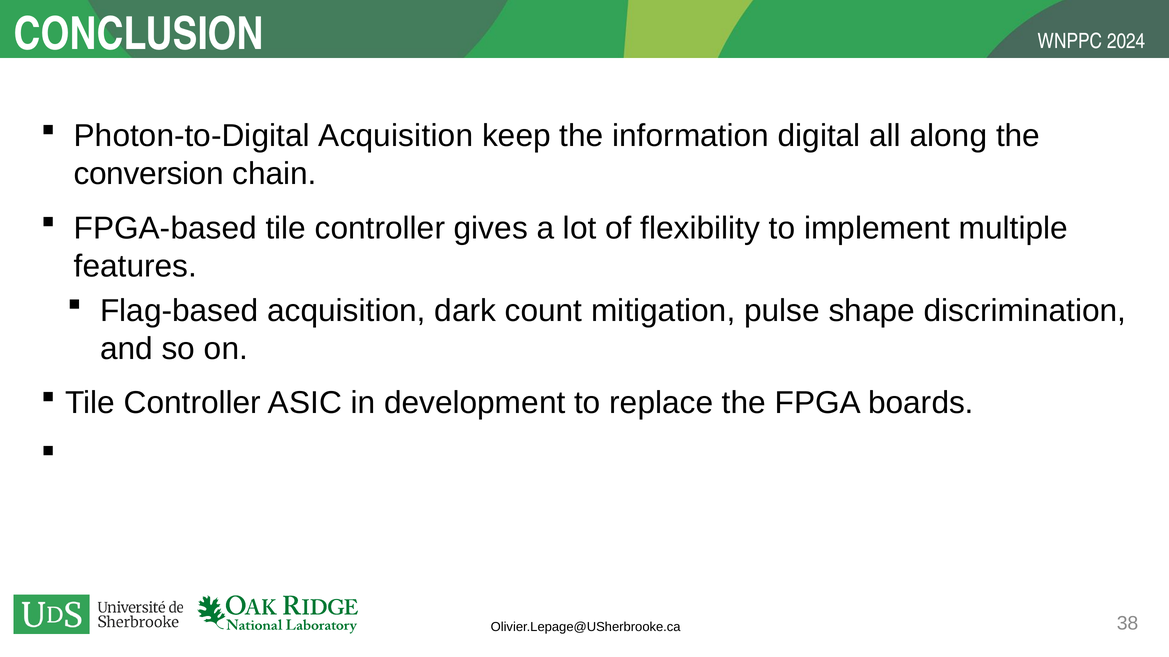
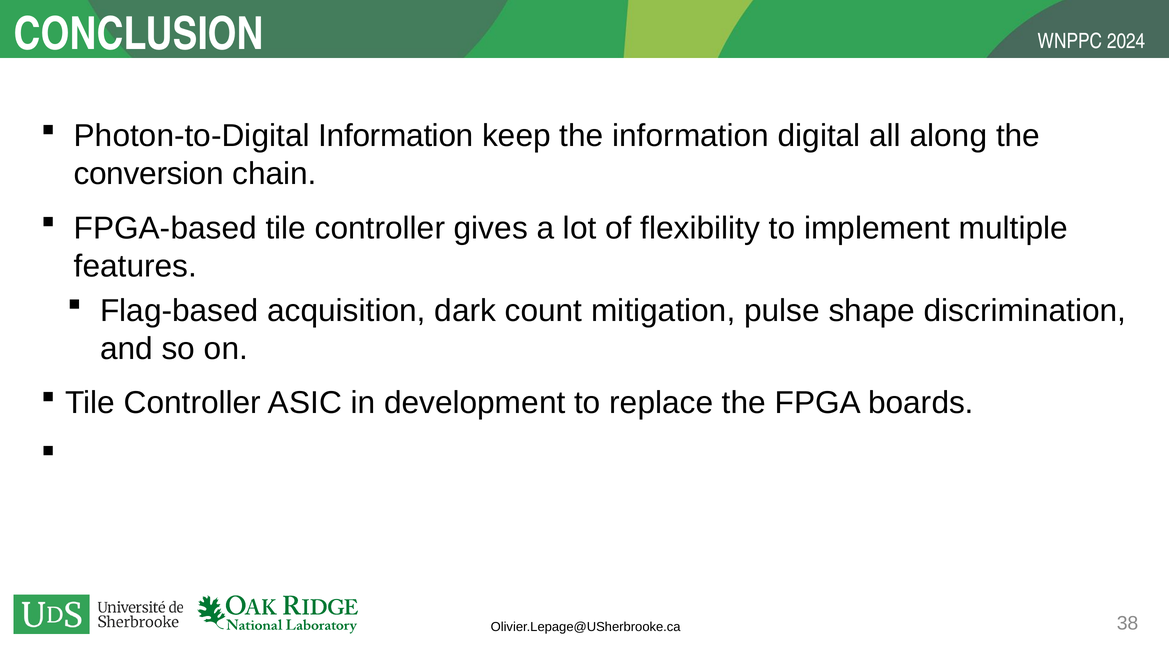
Photon-to-Digital Acquisition: Acquisition -> Information
